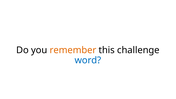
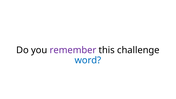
remember colour: orange -> purple
